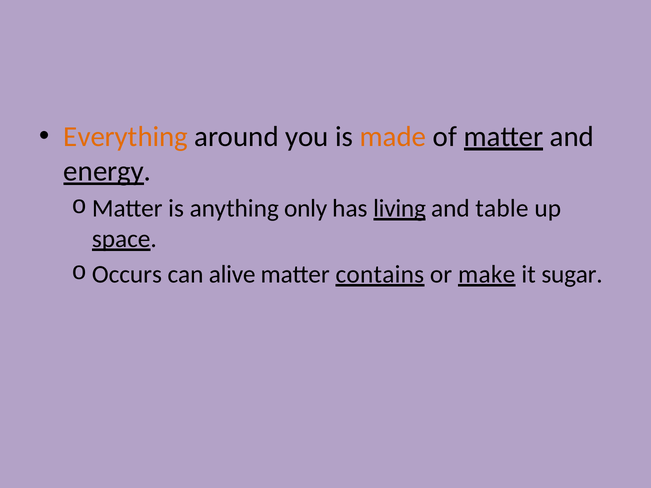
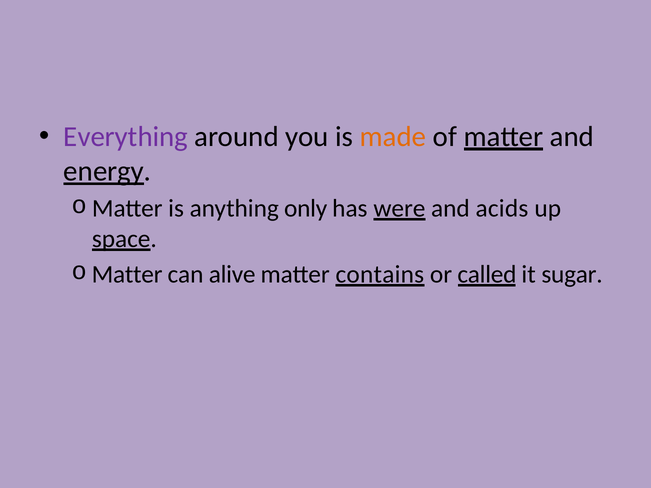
Everything colour: orange -> purple
living: living -> were
table: table -> acids
Occurs at (127, 275): Occurs -> Matter
make: make -> called
